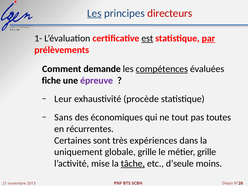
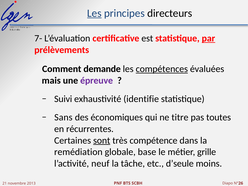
directeurs colour: red -> black
1-: 1- -> 7-
est underline: present -> none
fiche: fiche -> mais
Leur: Leur -> Suivi
procède: procède -> identifie
tout: tout -> titre
sont underline: none -> present
expériences: expériences -> compétence
uniquement: uniquement -> remédiation
globale grille: grille -> base
mise: mise -> neuf
tâche underline: present -> none
